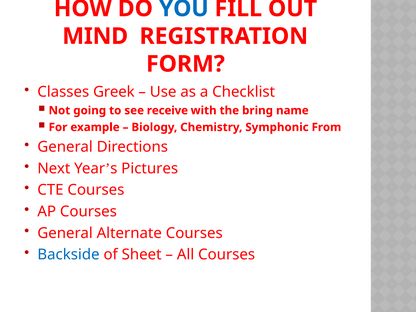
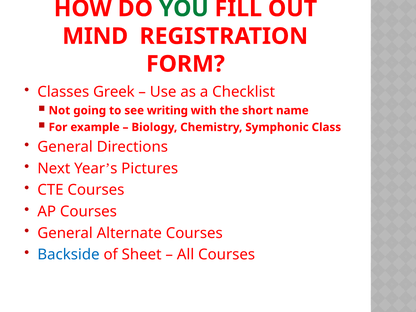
YOU colour: blue -> green
receive: receive -> writing
bring: bring -> short
From: From -> Class
